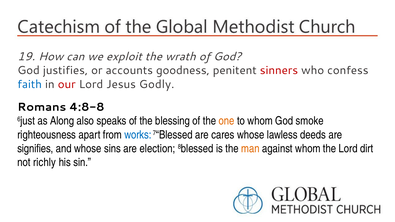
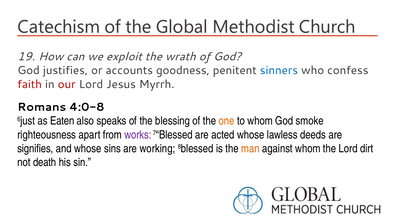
sinners colour: red -> blue
faith colour: blue -> red
Godly: Godly -> Myrrh
4:8-8: 4:8-8 -> 4:0-8
Along: Along -> Eaten
works colour: blue -> purple
cares: cares -> acted
election: election -> working
richly: richly -> death
